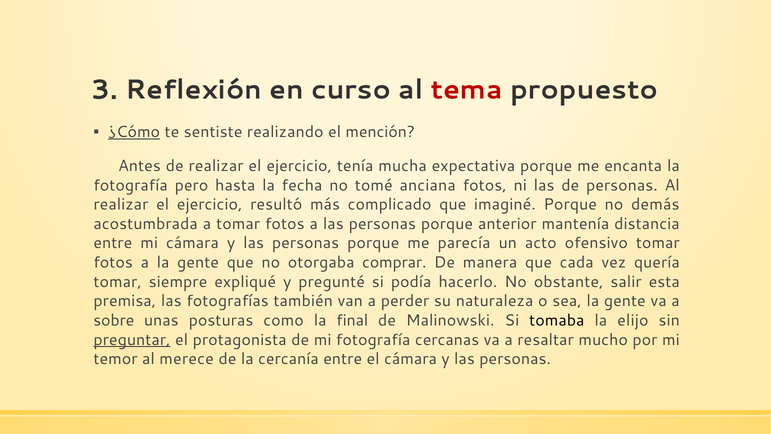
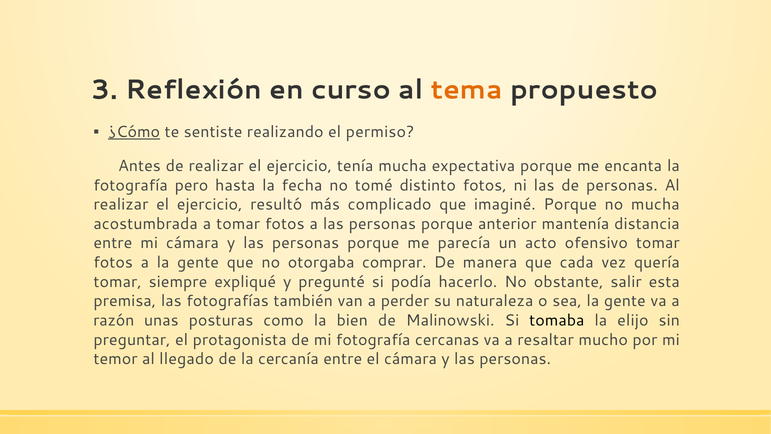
tema colour: red -> orange
mención: mención -> permiso
anciana: anciana -> distinto
no demás: demás -> mucha
sobre: sobre -> razón
final: final -> bien
preguntar underline: present -> none
merece: merece -> llegado
